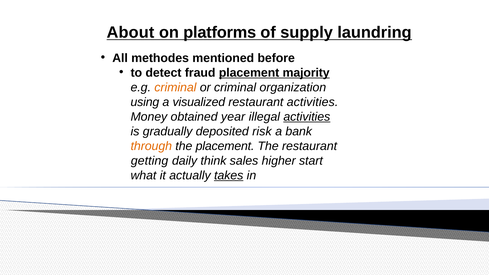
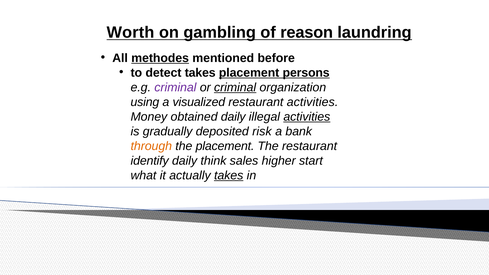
About: About -> Worth
platforms: platforms -> gambling
supply: supply -> reason
methodes underline: none -> present
detect fraud: fraud -> takes
majority: majority -> persons
criminal at (175, 87) colour: orange -> purple
criminal at (235, 87) underline: none -> present
obtained year: year -> daily
getting: getting -> identify
